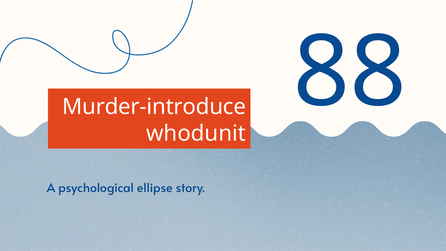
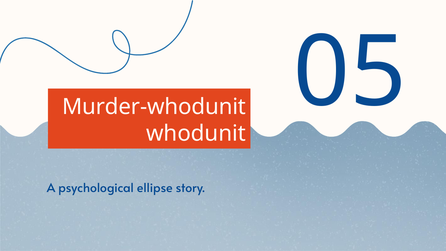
Murder-introduce: Murder-introduce -> Murder-whodunit
88: 88 -> 05
